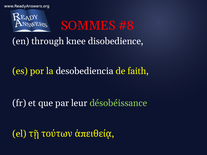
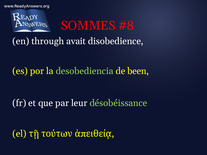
knee: knee -> avait
desobediencia colour: white -> light green
faith: faith -> been
